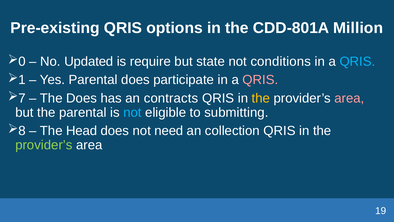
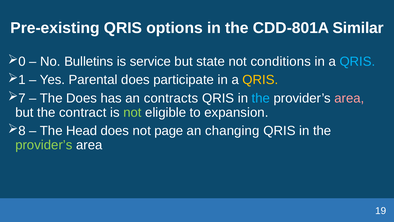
Million: Million -> Similar
Updated: Updated -> Bulletins
require: require -> service
QRIS at (260, 80) colour: pink -> yellow
the at (261, 98) colour: yellow -> light blue
the parental: parental -> contract
not at (132, 112) colour: light blue -> light green
submitting: submitting -> expansion
need: need -> page
collection: collection -> changing
